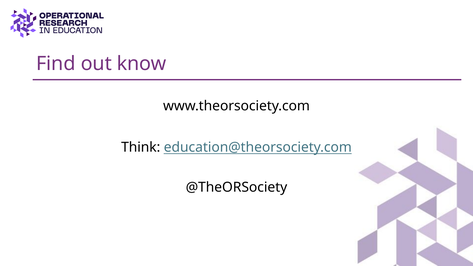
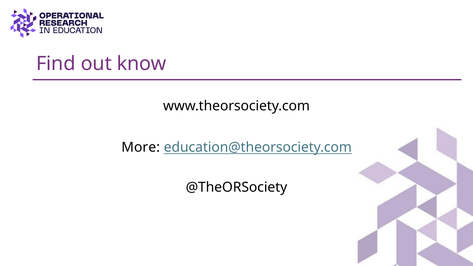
Think: Think -> More
